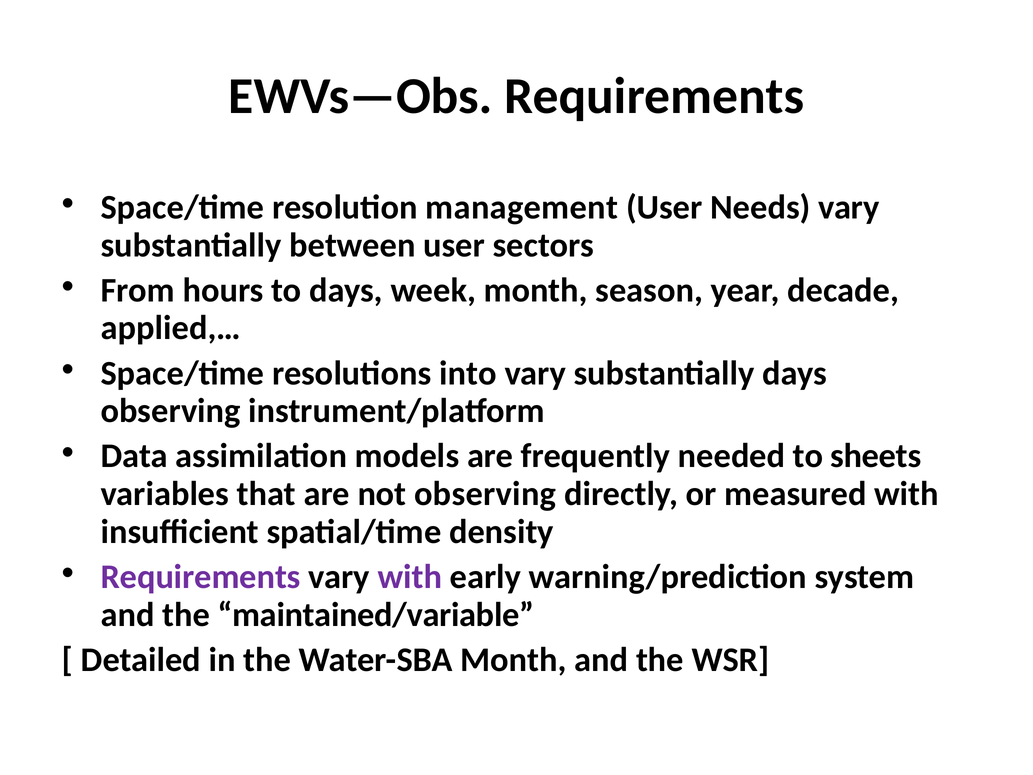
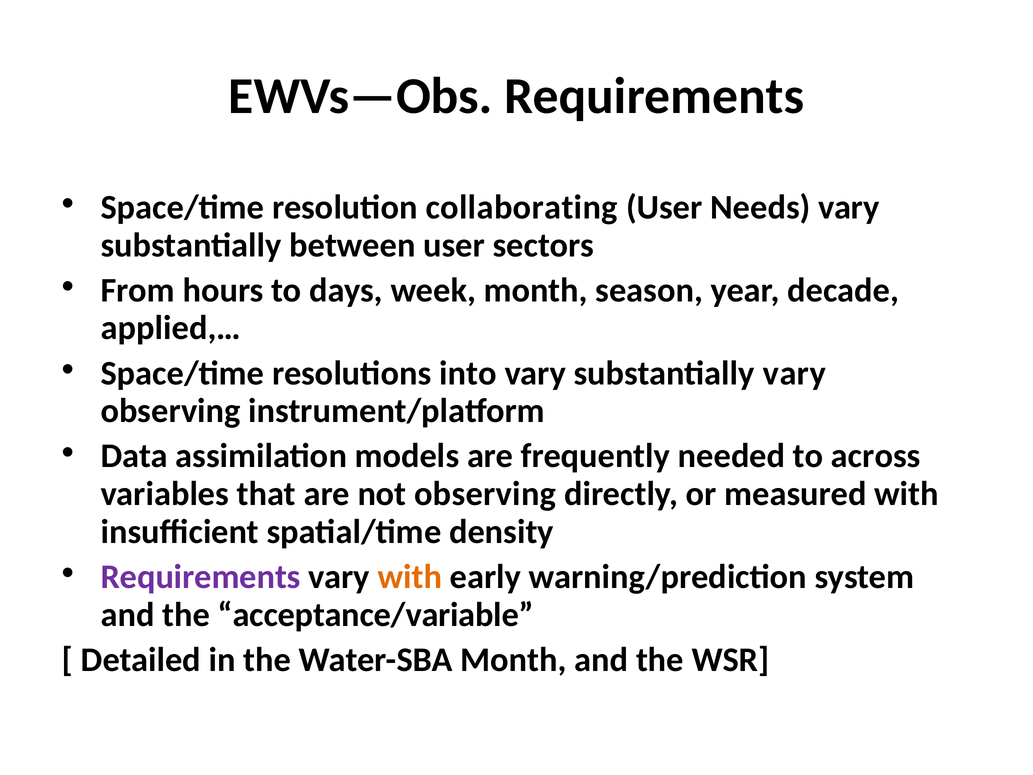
management: management -> collaborating
substantially days: days -> vary
sheets: sheets -> across
with at (410, 577) colour: purple -> orange
maintained/variable: maintained/variable -> acceptance/variable
